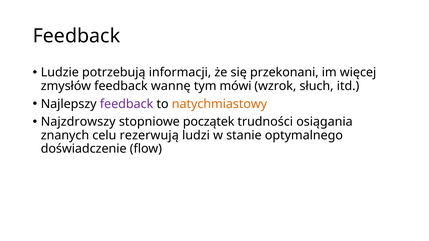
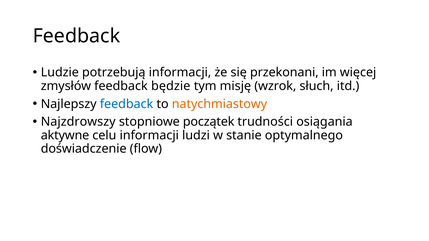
wannę: wannę -> będzie
mówi: mówi -> misję
feedback at (127, 104) colour: purple -> blue
znanych: znanych -> aktywne
celu rezerwują: rezerwują -> informacji
